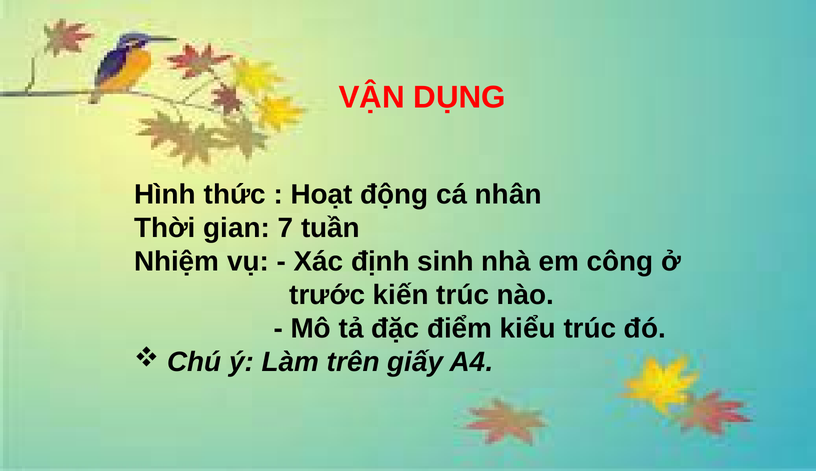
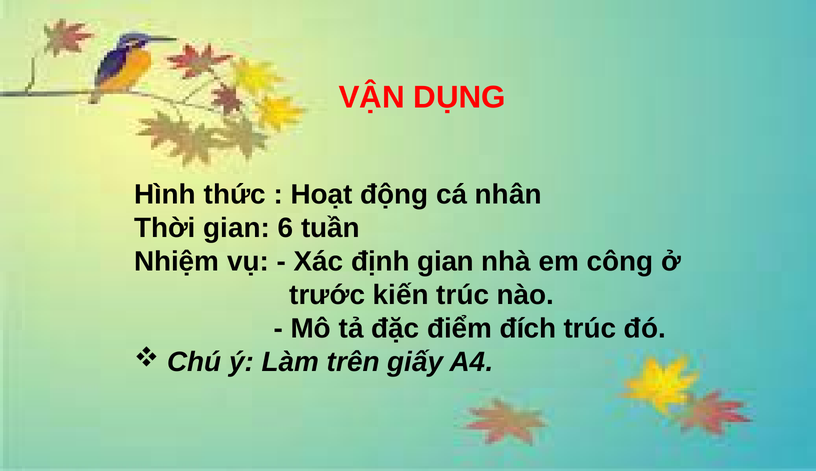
7: 7 -> 6
định sinh: sinh -> gian
kiểu: kiểu -> đích
